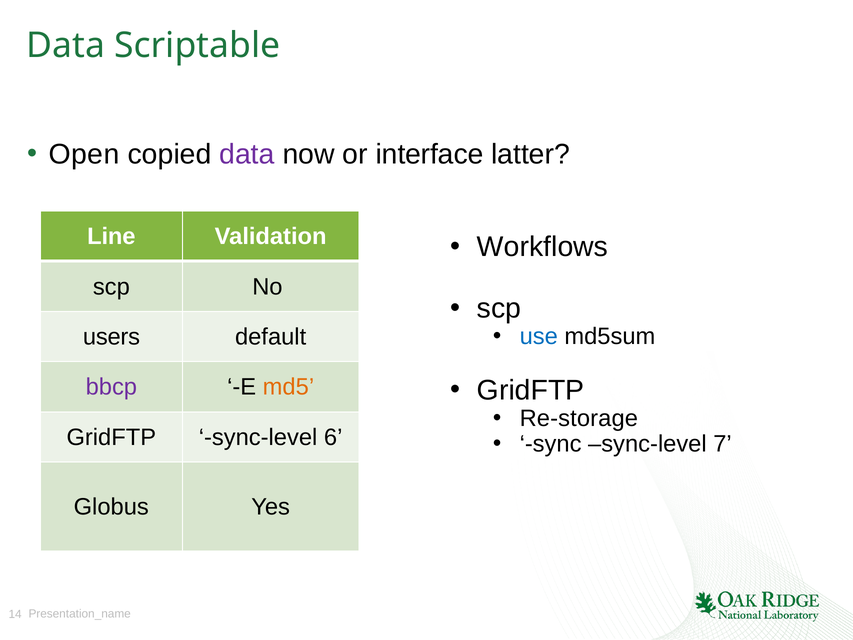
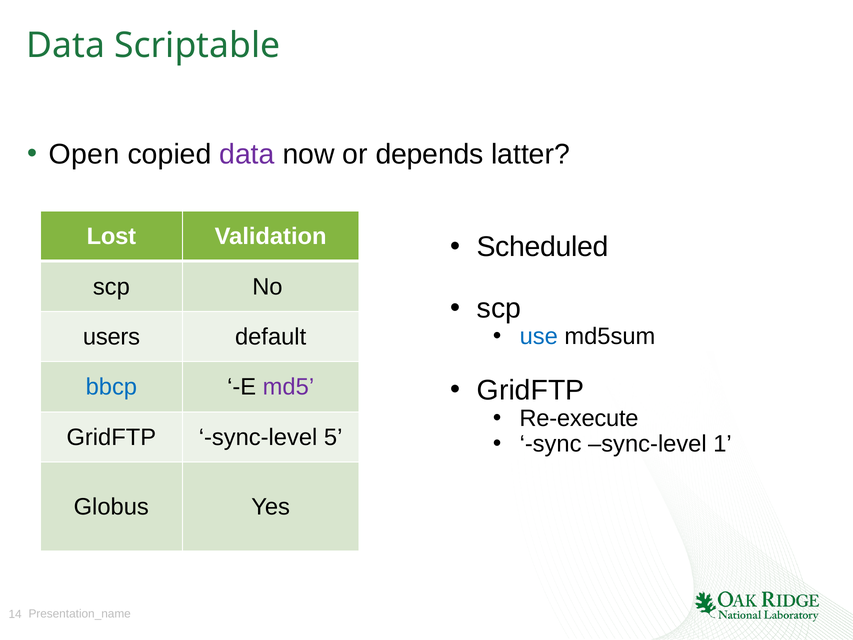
interface: interface -> depends
Line: Line -> Lost
Workflows: Workflows -> Scheduled
bbcp colour: purple -> blue
md5 colour: orange -> purple
Re-storage: Re-storage -> Re-execute
6: 6 -> 5
7: 7 -> 1
